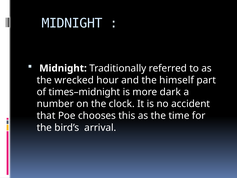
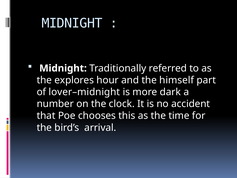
wrecked: wrecked -> explores
times–midnight: times–midnight -> lover–midnight
